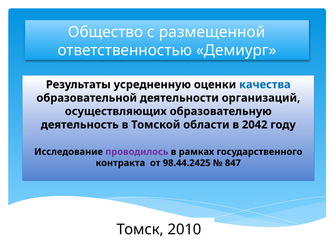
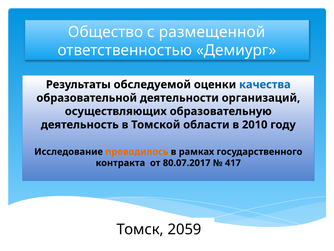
усредненную: усредненную -> обследуемой
2042: 2042 -> 2010
проводилось colour: purple -> orange
98.44.2425: 98.44.2425 -> 80.07.2017
847: 847 -> 417
2010: 2010 -> 2059
